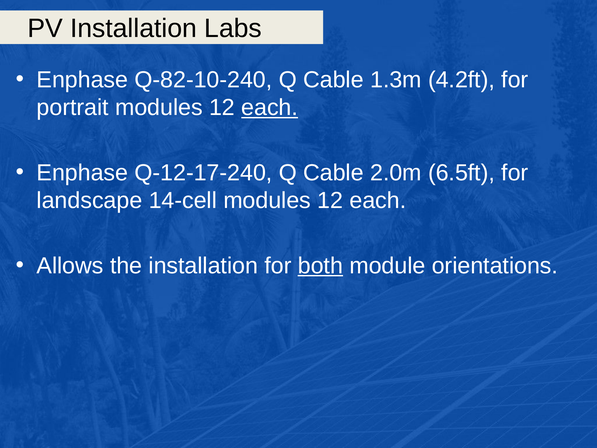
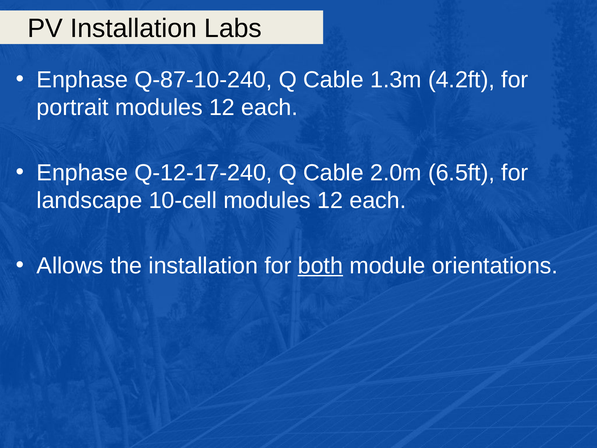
Q-82-10-240: Q-82-10-240 -> Q-87-10-240
each at (270, 108) underline: present -> none
14-cell: 14-cell -> 10-cell
